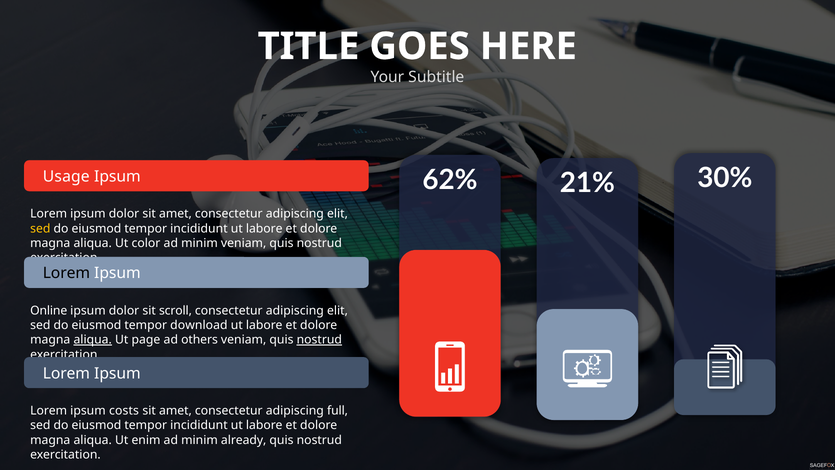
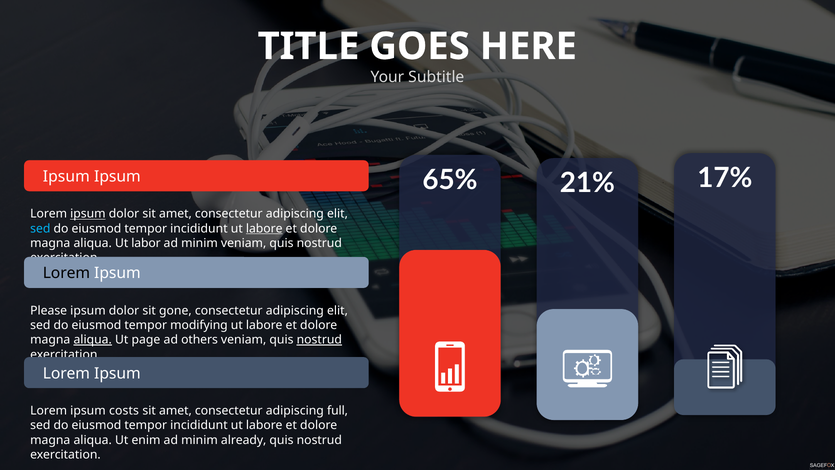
30%: 30% -> 17%
62%: 62% -> 65%
Usage at (66, 177): Usage -> Ipsum
ipsum at (88, 214) underline: none -> present
sed at (40, 228) colour: yellow -> light blue
labore at (264, 228) underline: none -> present
color: color -> labor
Online: Online -> Please
scroll: scroll -> gone
download: download -> modifying
